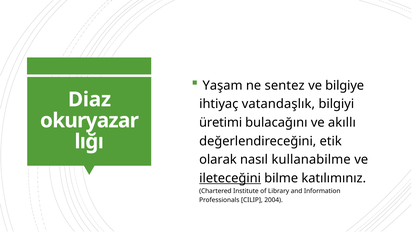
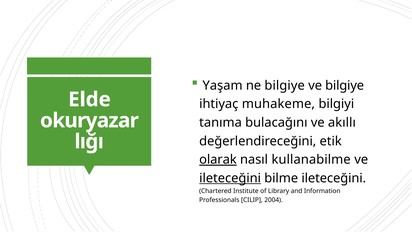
ne sentez: sentez -> bilgiye
Diaz: Diaz -> Elde
vatandaşlık: vatandaşlık -> muhakeme
üretimi: üretimi -> tanıma
olarak underline: none -> present
bilme katılımınız: katılımınız -> ileteceğini
